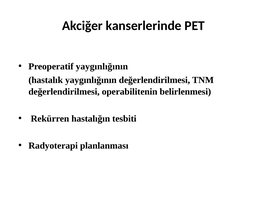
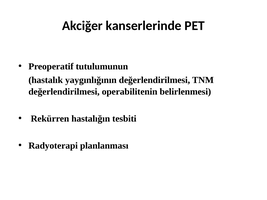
Preoperatif yaygınlığının: yaygınlığının -> tutulumunun
